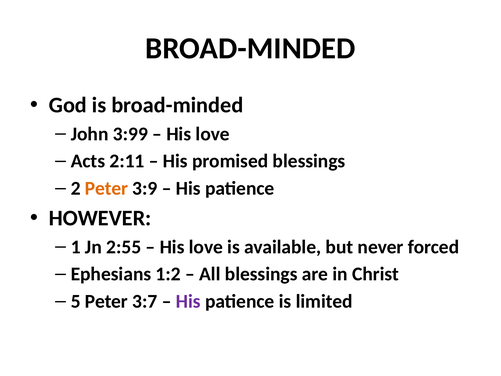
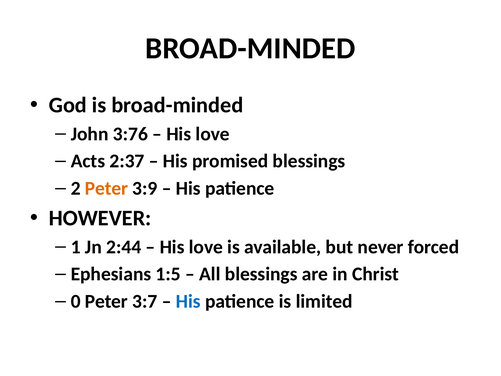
3:99: 3:99 -> 3:76
2:11: 2:11 -> 2:37
2:55: 2:55 -> 2:44
1:2: 1:2 -> 1:5
5: 5 -> 0
His at (188, 301) colour: purple -> blue
